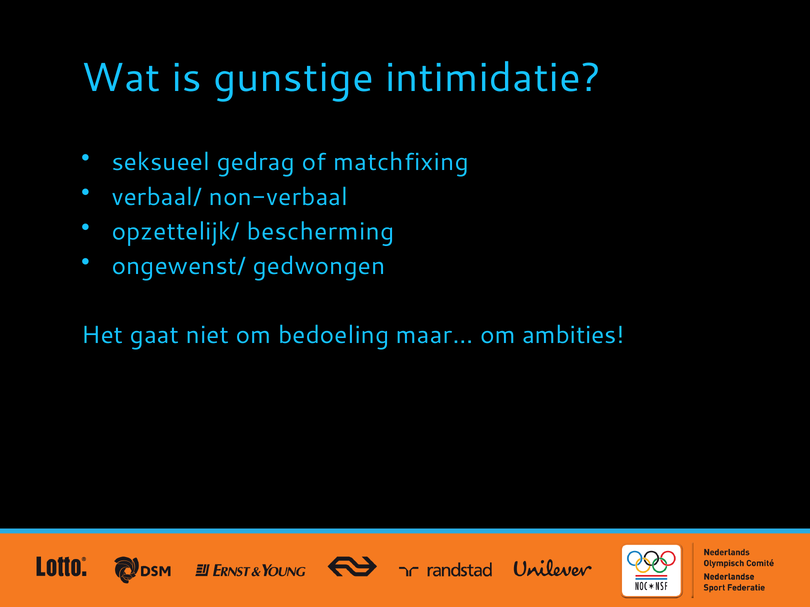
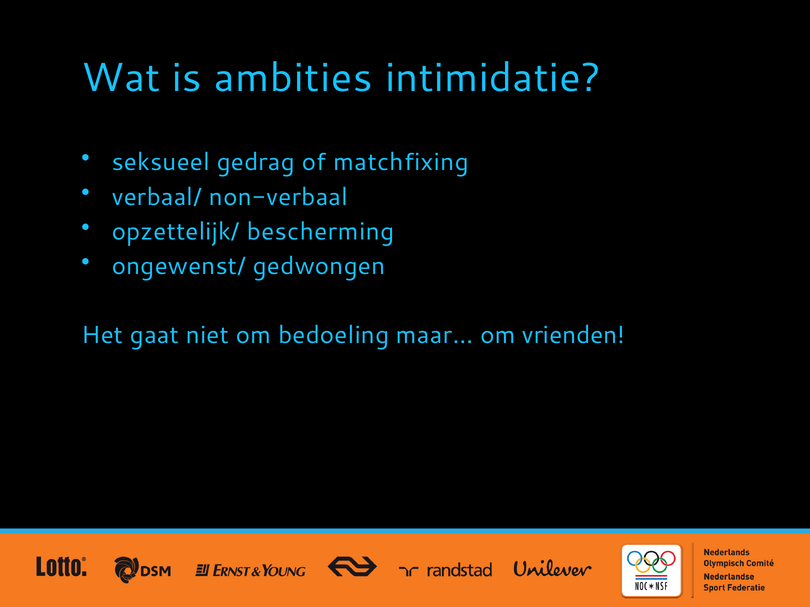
gunstige: gunstige -> ambities
ambities: ambities -> vrienden
